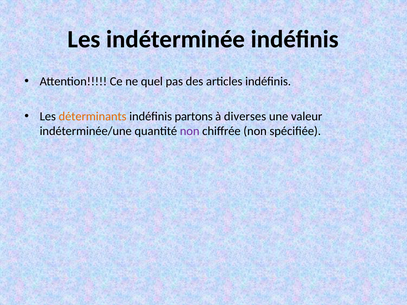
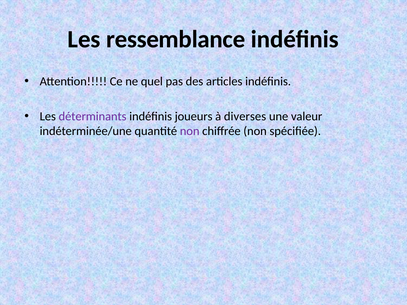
indéterminée: indéterminée -> ressemblance
déterminants colour: orange -> purple
partons: partons -> joueurs
